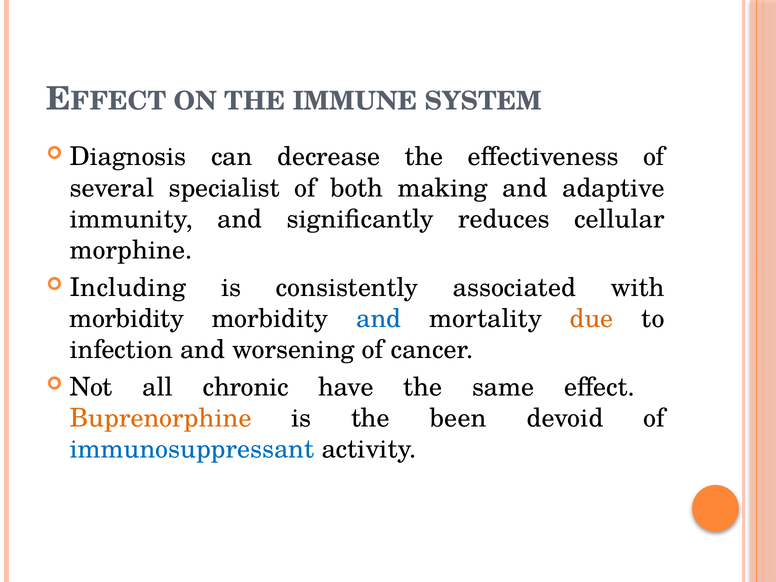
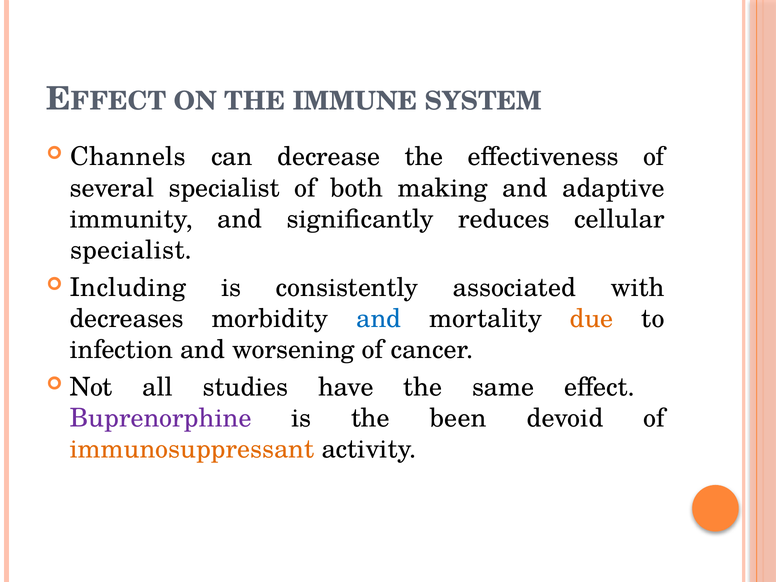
Diagnosis: Diagnosis -> Channels
morphine at (131, 250): morphine -> specialist
morbidity at (127, 319): morbidity -> decreases
chronic: chronic -> studies
Buprenorphine colour: orange -> purple
immunosuppressant colour: blue -> orange
